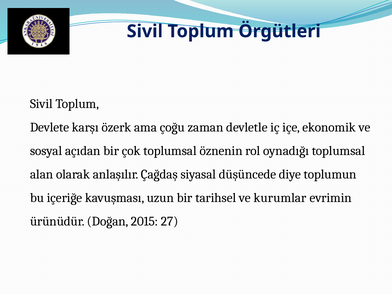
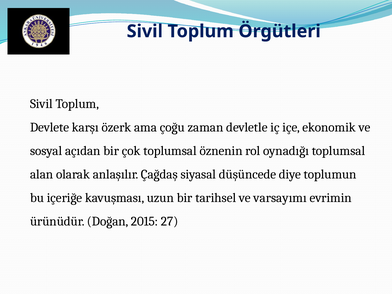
kurumlar: kurumlar -> varsayımı
